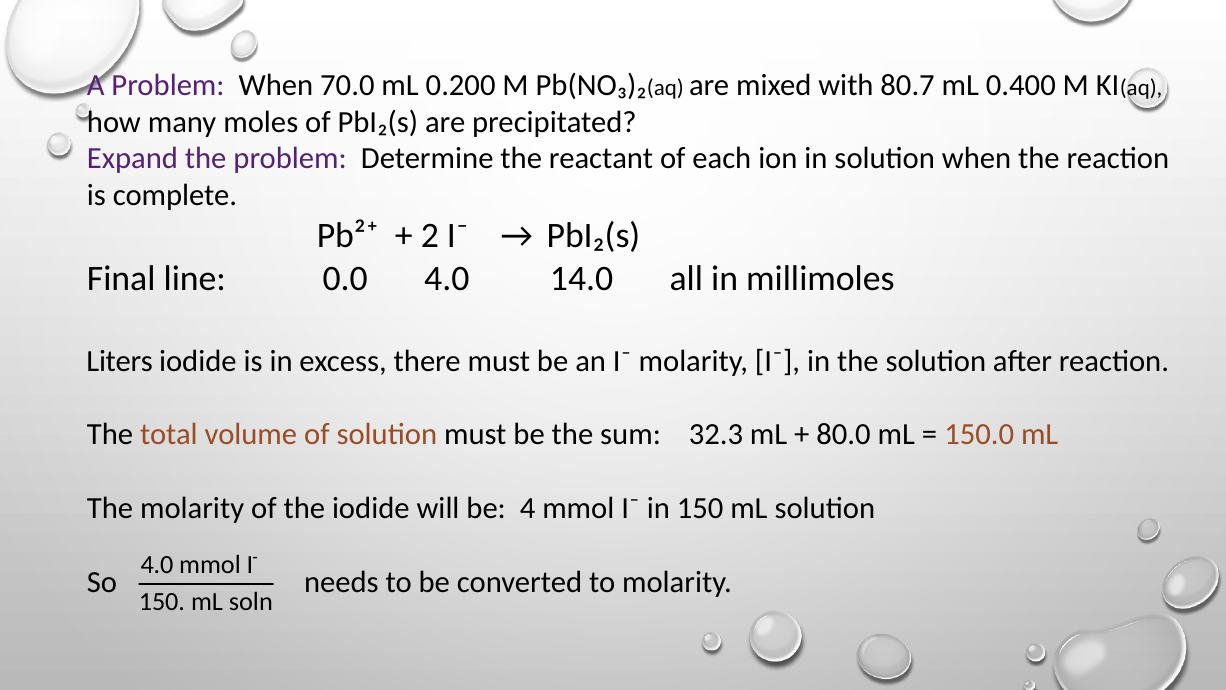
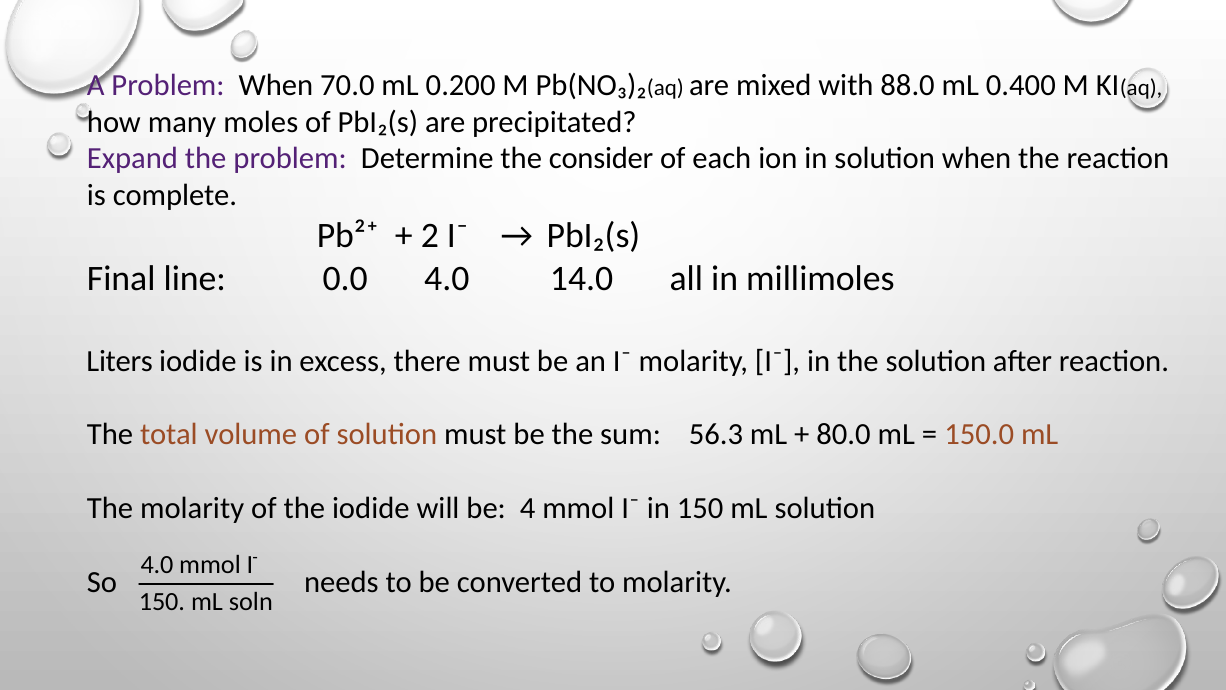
80.7: 80.7 -> 88.0
reactant: reactant -> consider
32.3: 32.3 -> 56.3
